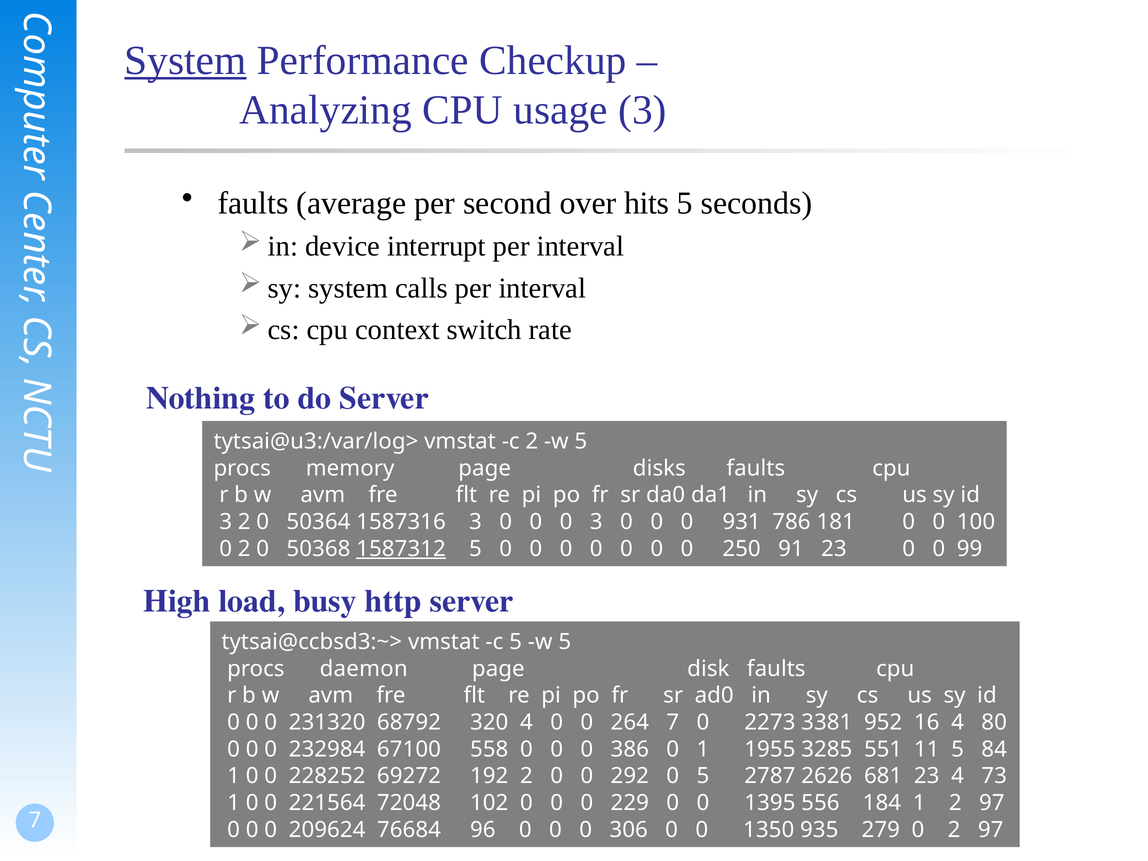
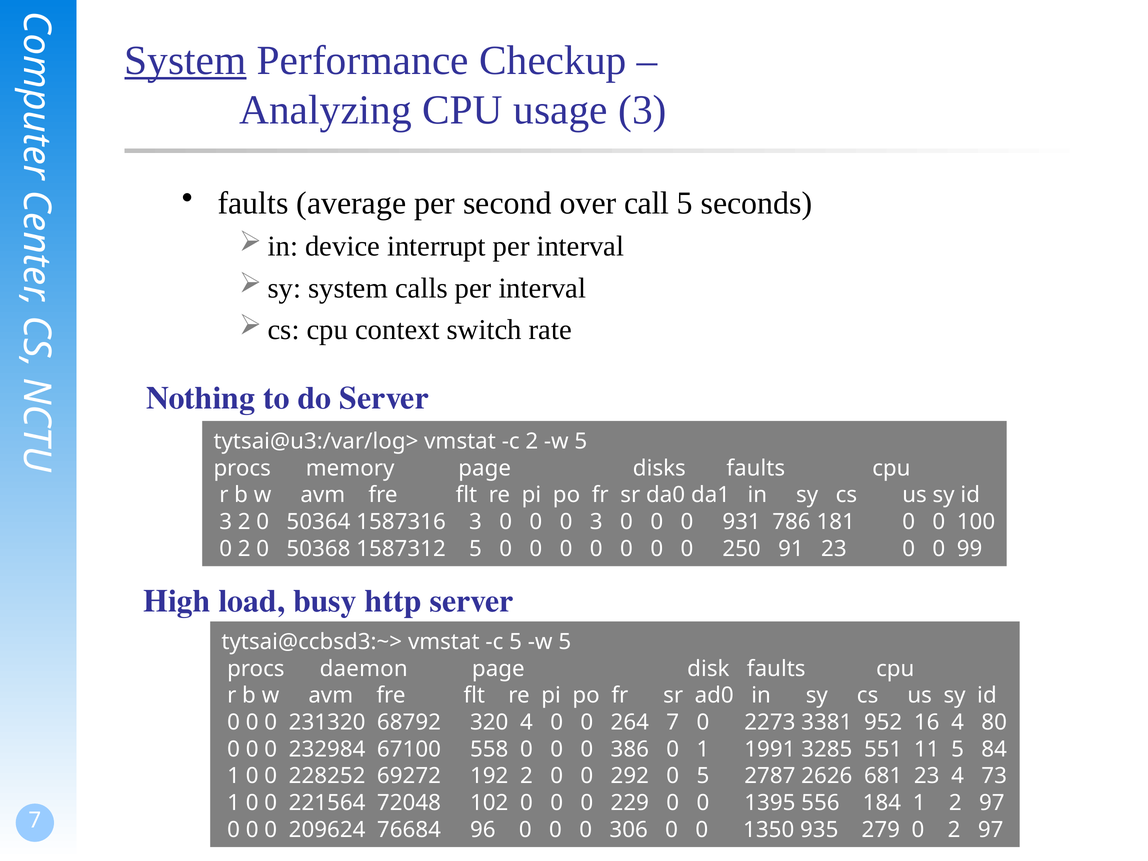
hits: hits -> call
1587312 underline: present -> none
1955: 1955 -> 1991
